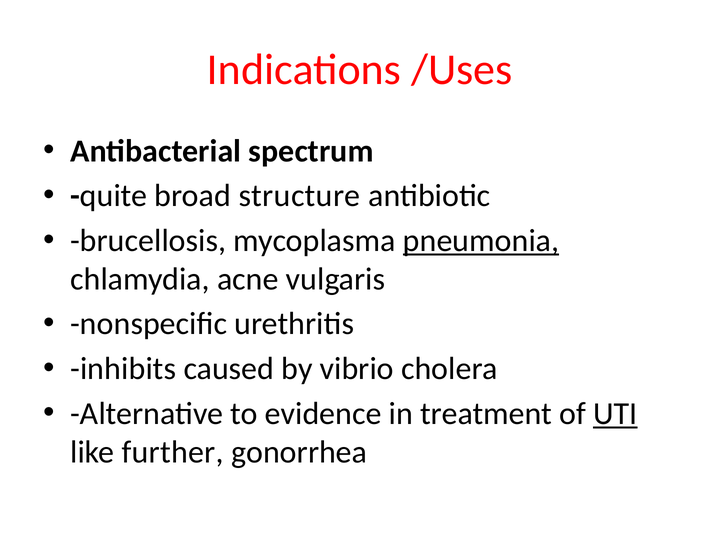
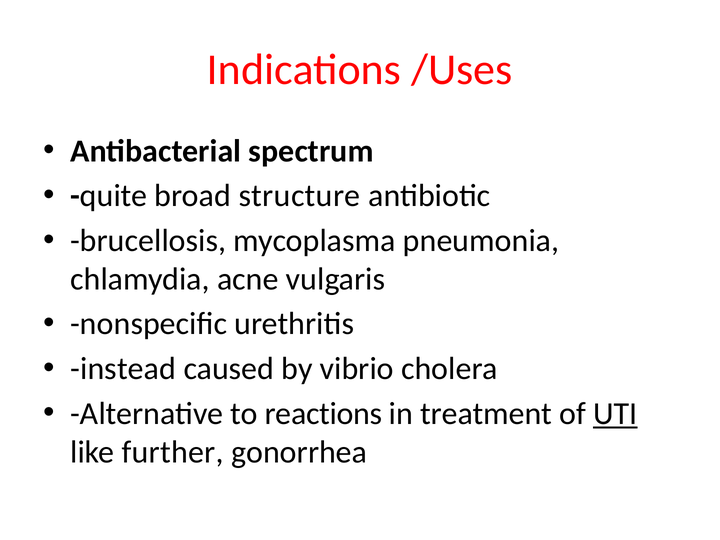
pneumonia underline: present -> none
inhibits: inhibits -> instead
evidence: evidence -> reactions
